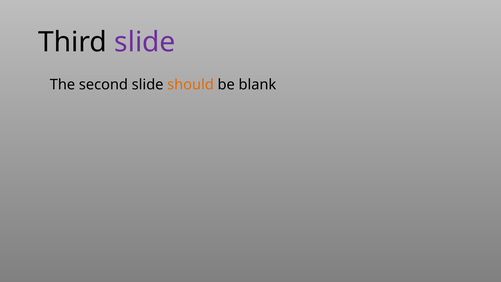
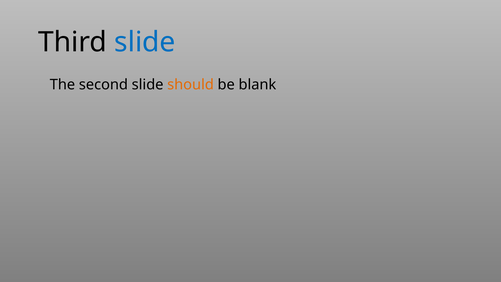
slide at (145, 42) colour: purple -> blue
